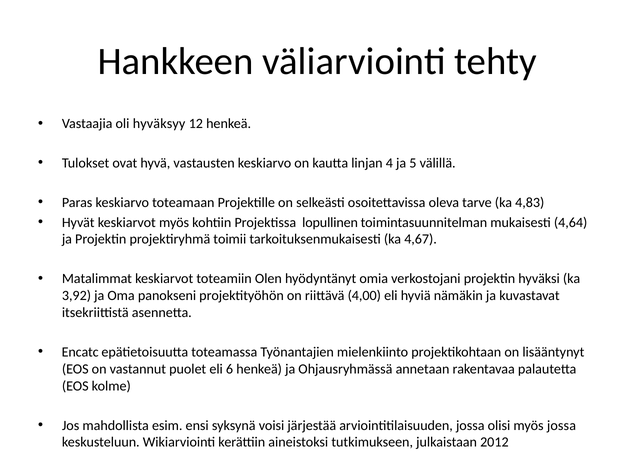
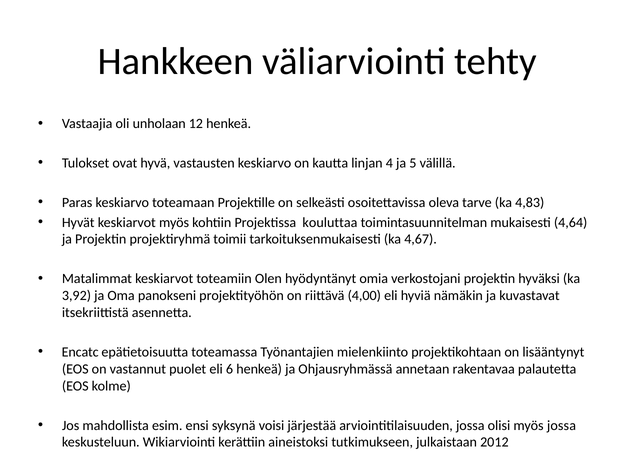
hyväksyy: hyväksyy -> unholaan
lopullinen: lopullinen -> kouluttaa
